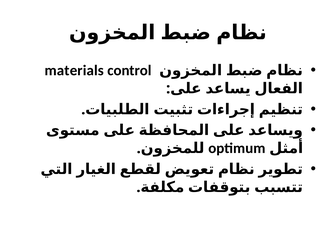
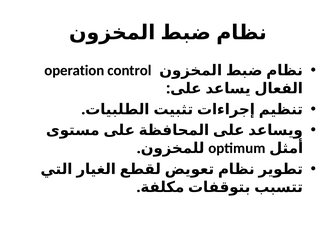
materials: materials -> operation
